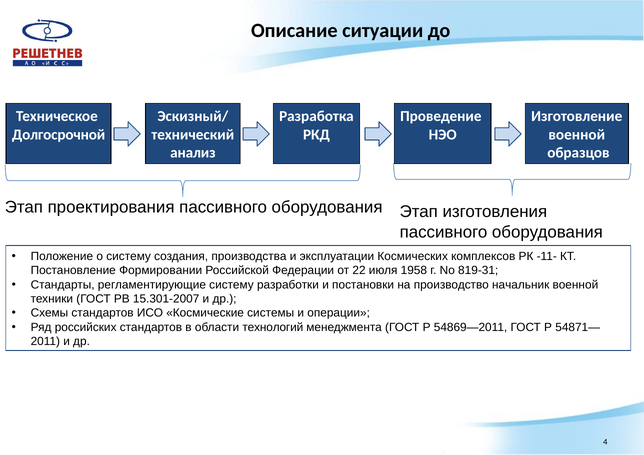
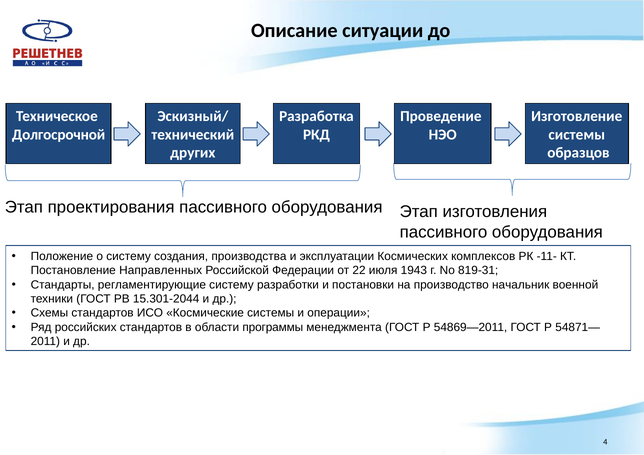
военной at (577, 135): военной -> системы
анализ: анализ -> других
Формировании: Формировании -> Направленных
1958: 1958 -> 1943
15.301-2007: 15.301-2007 -> 15.301-2044
технологий: технологий -> программы
